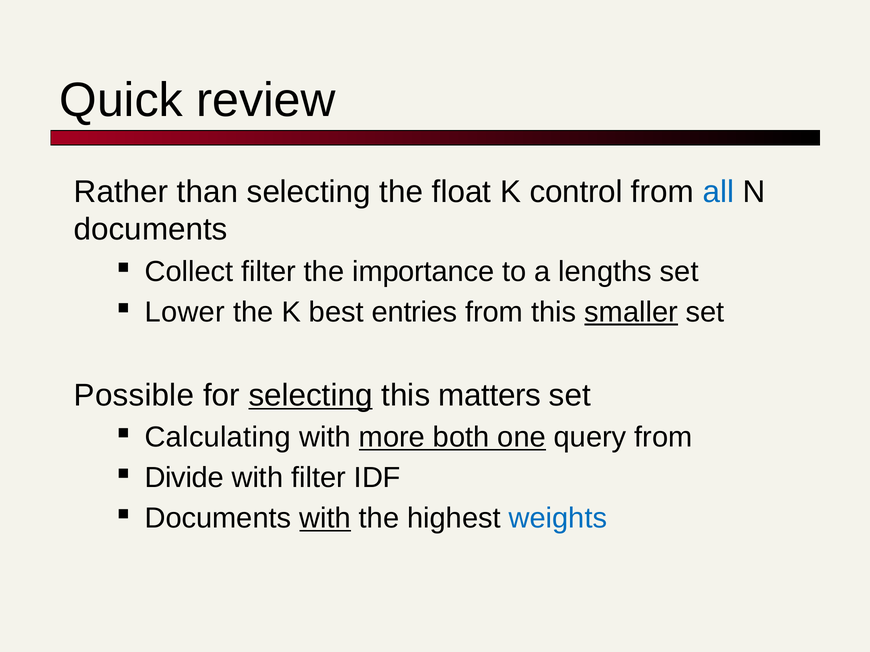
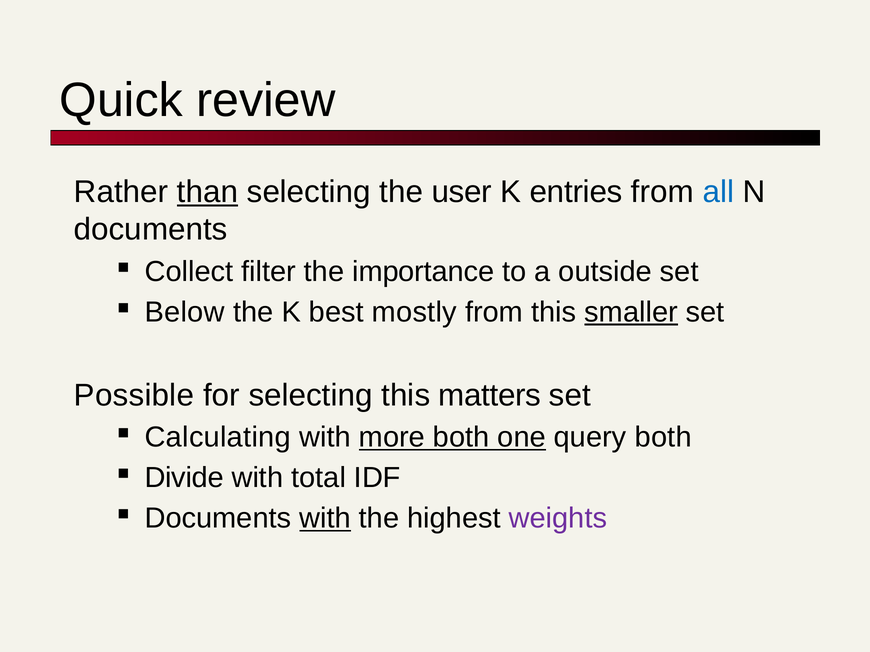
than underline: none -> present
float: float -> user
control: control -> entries
lengths: lengths -> outside
Lower: Lower -> Below
entries: entries -> mostly
selecting at (311, 396) underline: present -> none
query from: from -> both
with filter: filter -> total
weights colour: blue -> purple
